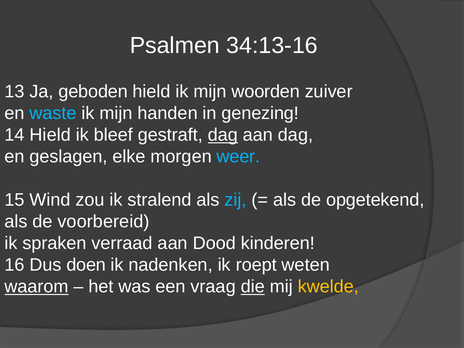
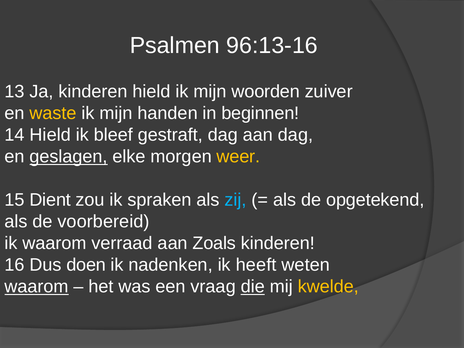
34:13-16: 34:13-16 -> 96:13-16
Ja geboden: geboden -> kinderen
waste colour: light blue -> yellow
genezing: genezing -> beginnen
dag at (223, 135) underline: present -> none
geslagen underline: none -> present
weer colour: light blue -> yellow
Wind: Wind -> Dient
stralend: stralend -> spraken
ik spraken: spraken -> waarom
Dood: Dood -> Zoals
roept: roept -> heeft
